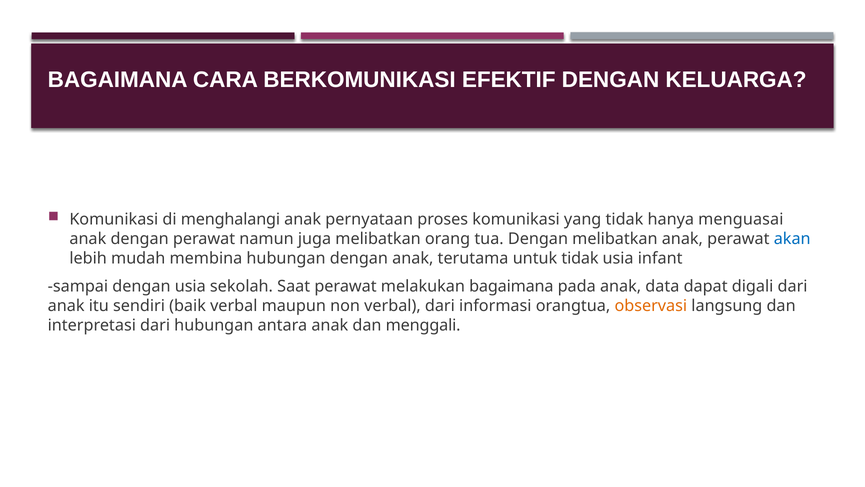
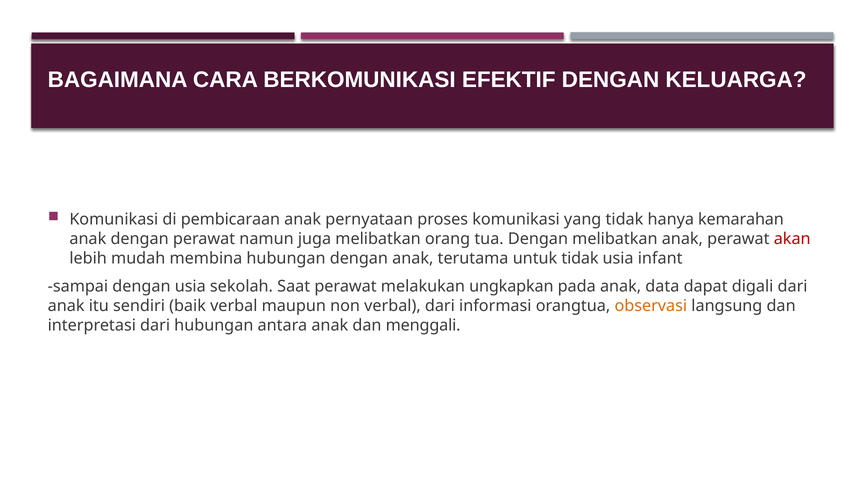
menghalangi: menghalangi -> pembicaraan
menguasai: menguasai -> kemarahan
akan colour: blue -> red
melakukan bagaimana: bagaimana -> ungkapkan
